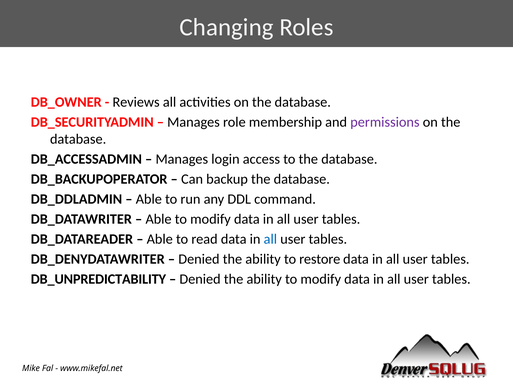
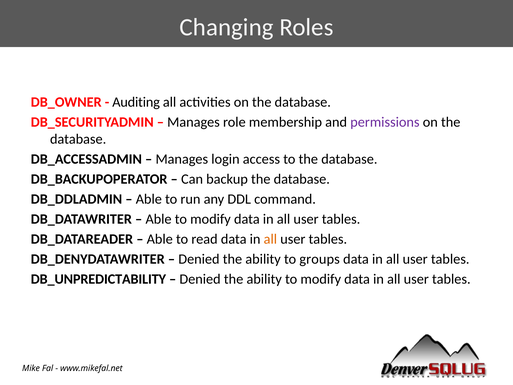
Reviews: Reviews -> Auditing
all at (270, 239) colour: blue -> orange
restore: restore -> groups
